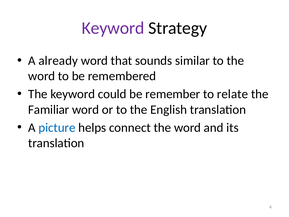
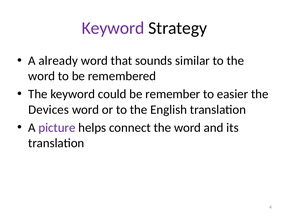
relate: relate -> easier
Familiar: Familiar -> Devices
picture colour: blue -> purple
